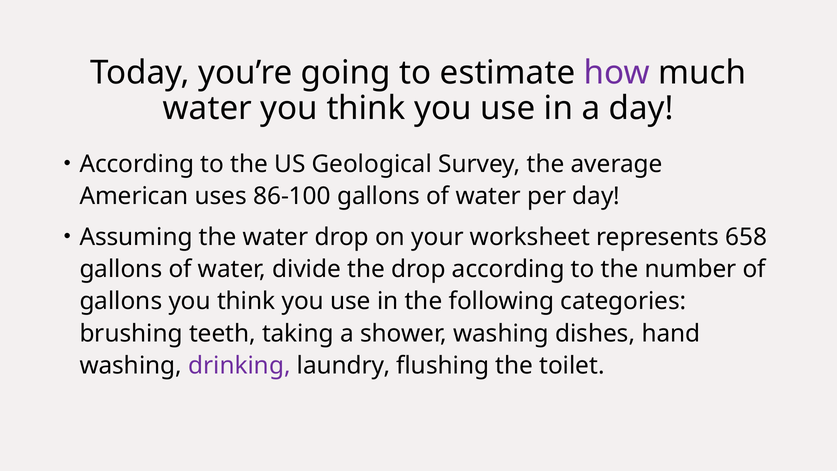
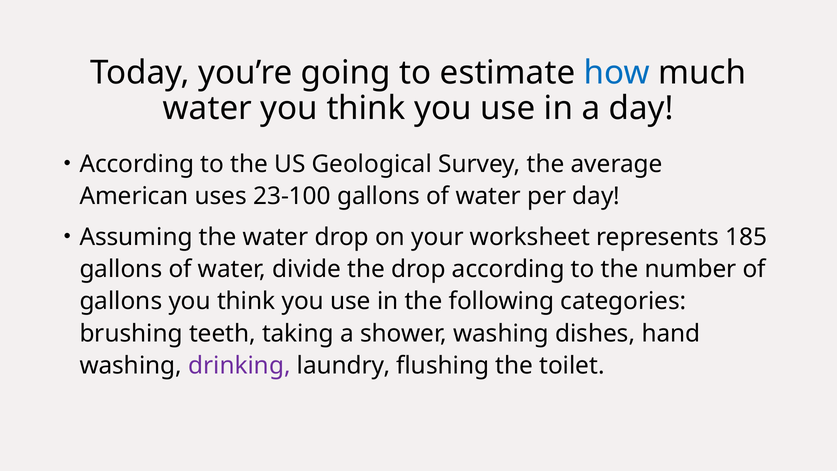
how colour: purple -> blue
86-100: 86-100 -> 23-100
658: 658 -> 185
